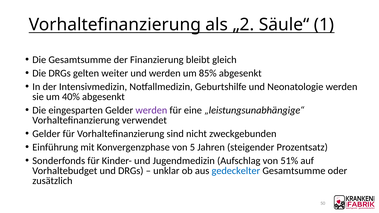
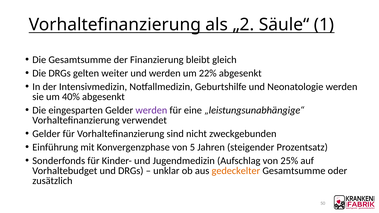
85%: 85% -> 22%
51%: 51% -> 25%
gedeckelter colour: blue -> orange
